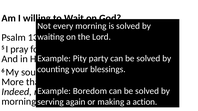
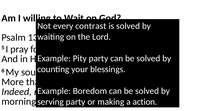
every morning: morning -> contrast
again at (76, 102): again -> party
